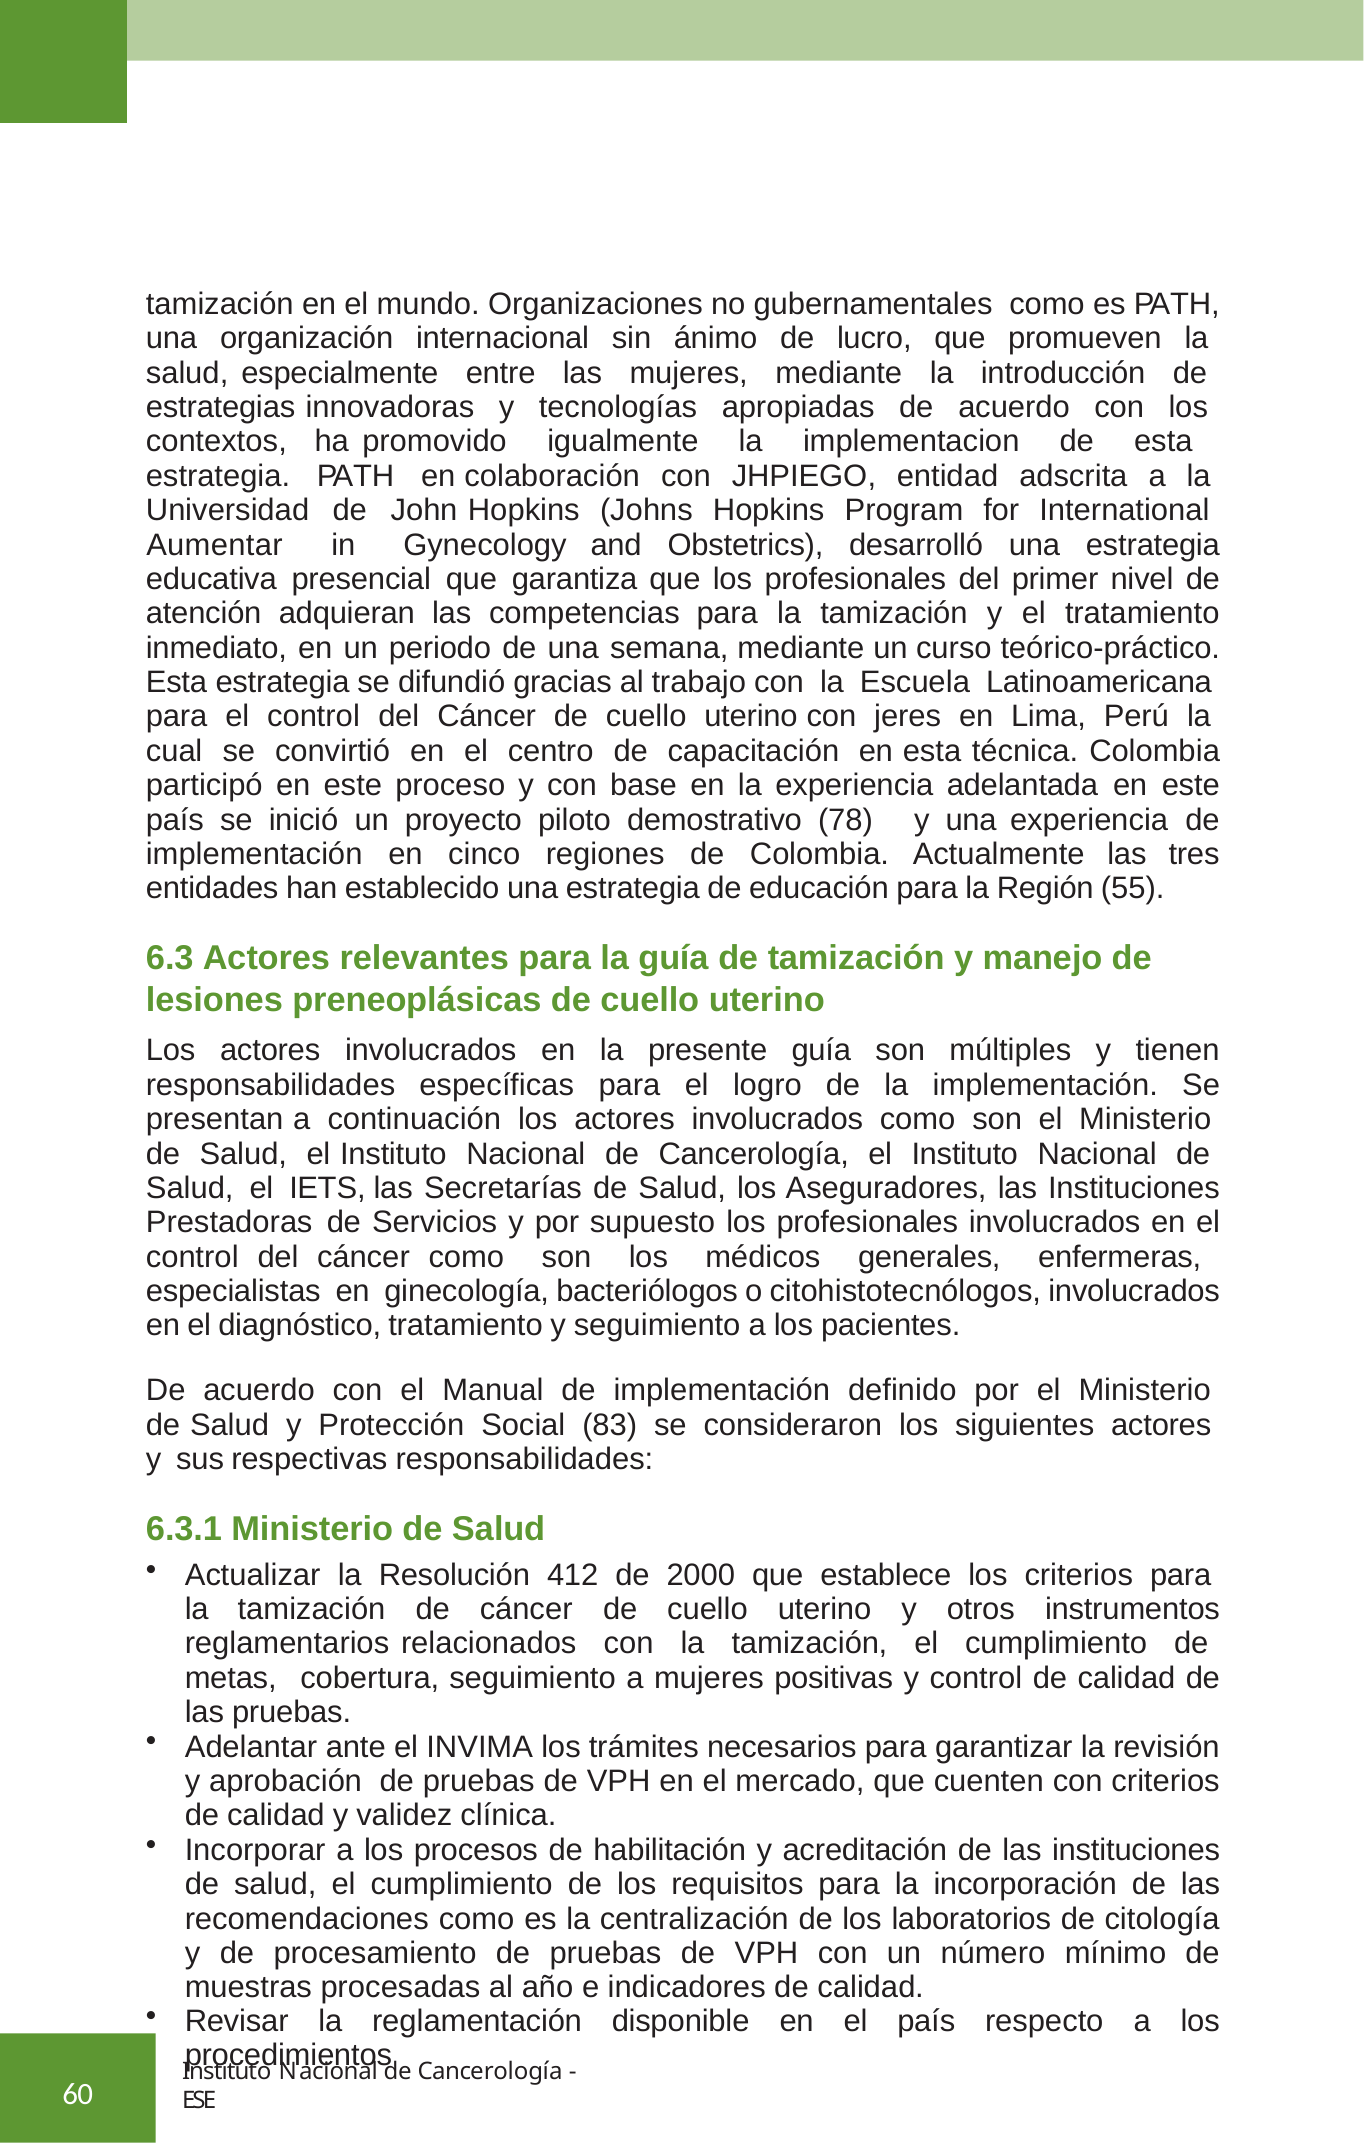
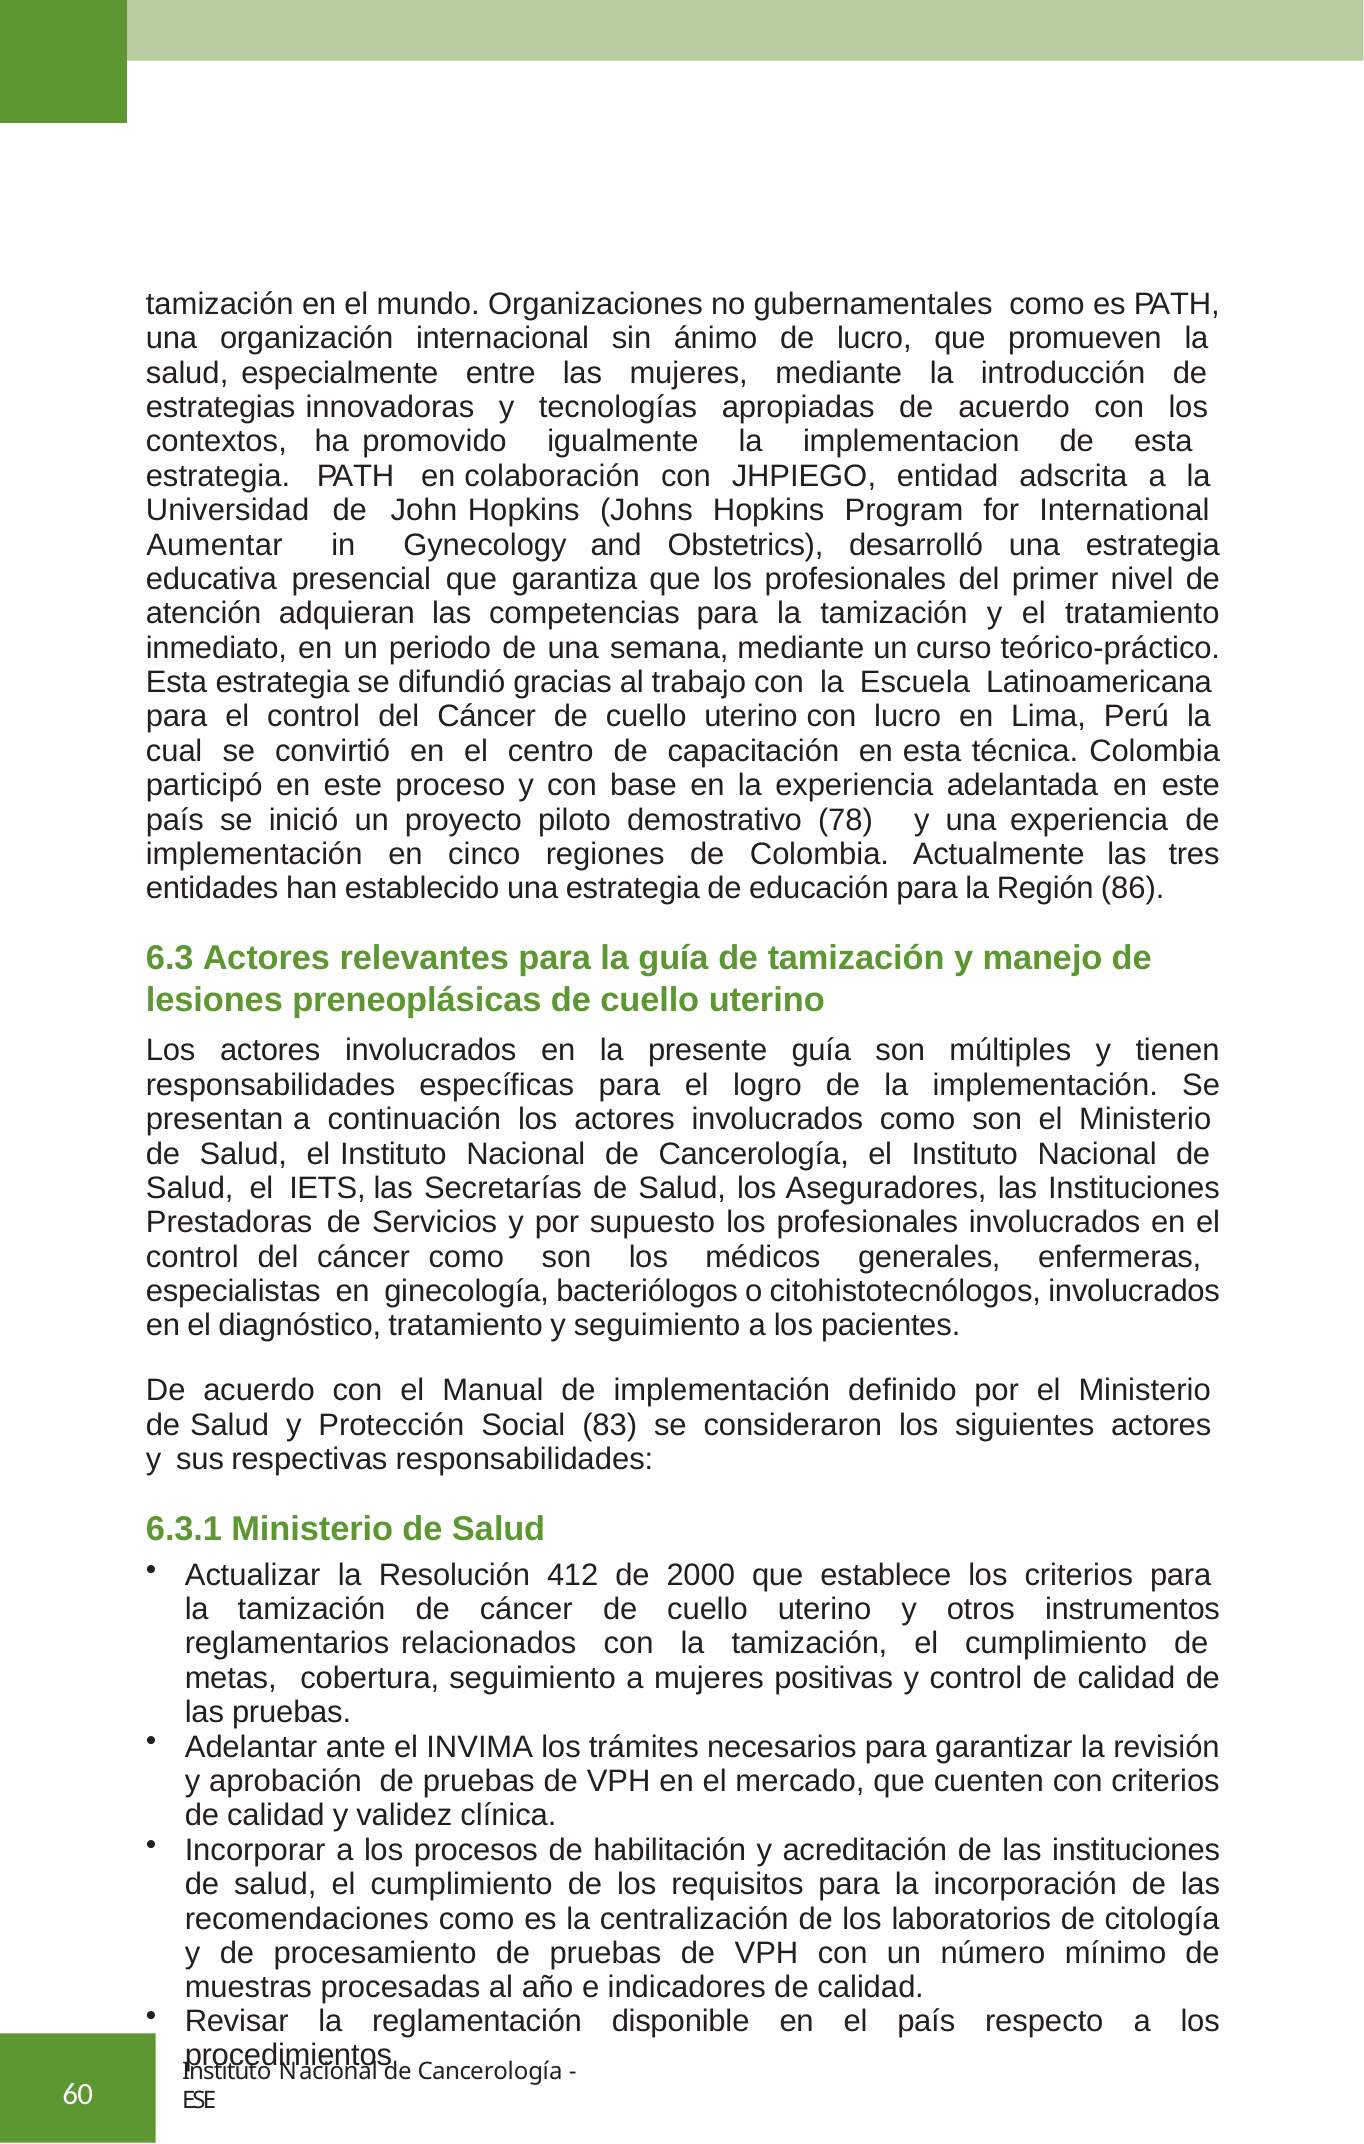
con jeres: jeres -> lucro
55: 55 -> 86
